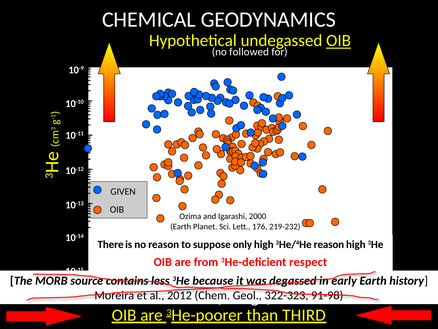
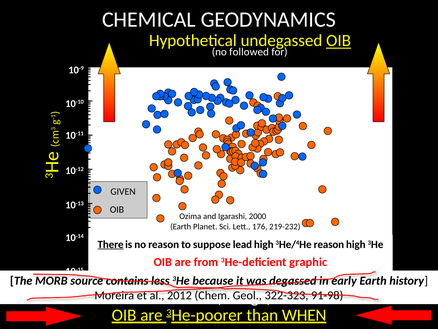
There underline: none -> present
only: only -> lead
respect: respect -> graphic
THIRD: THIRD -> WHEN
